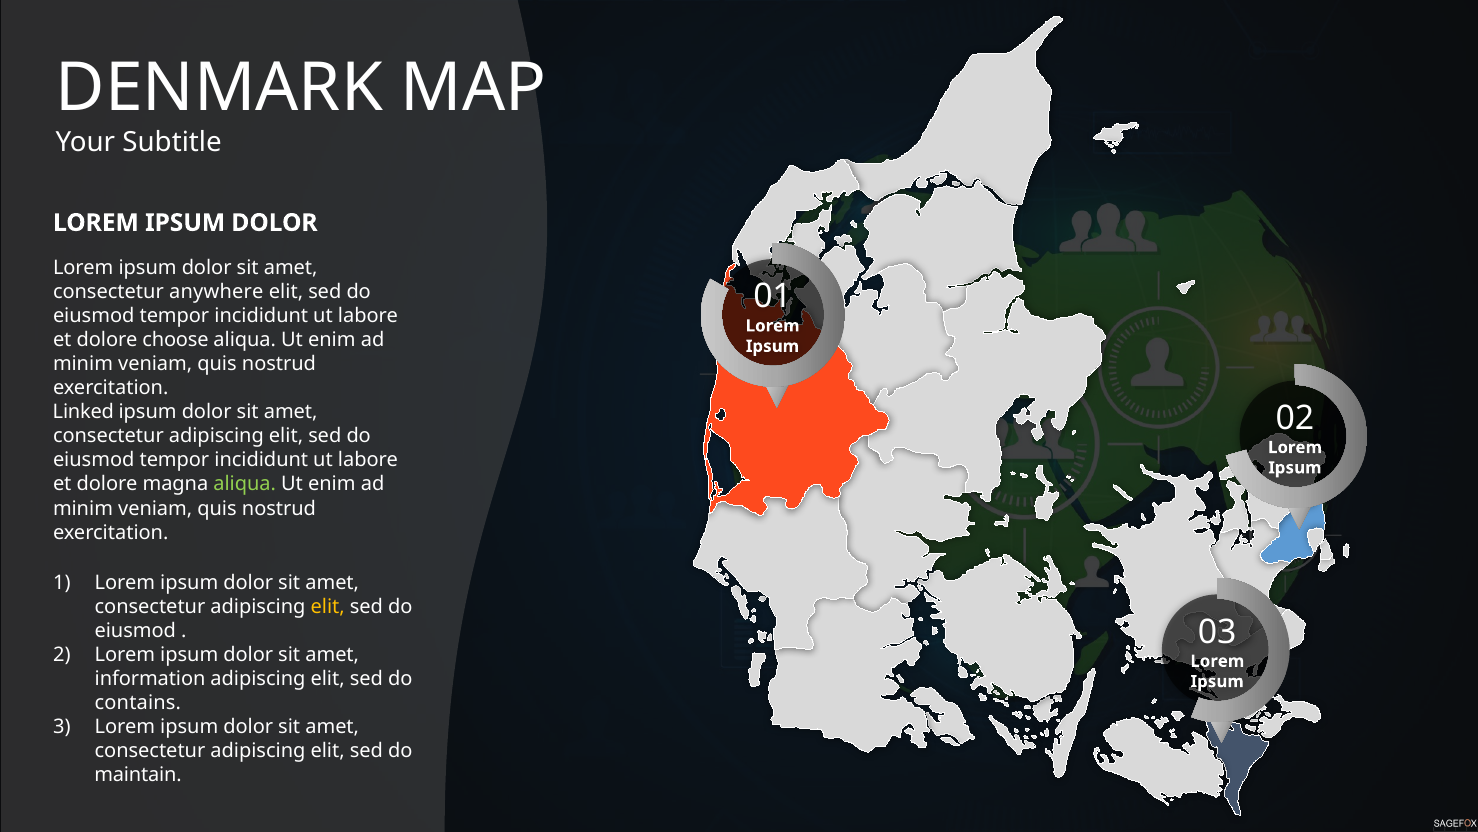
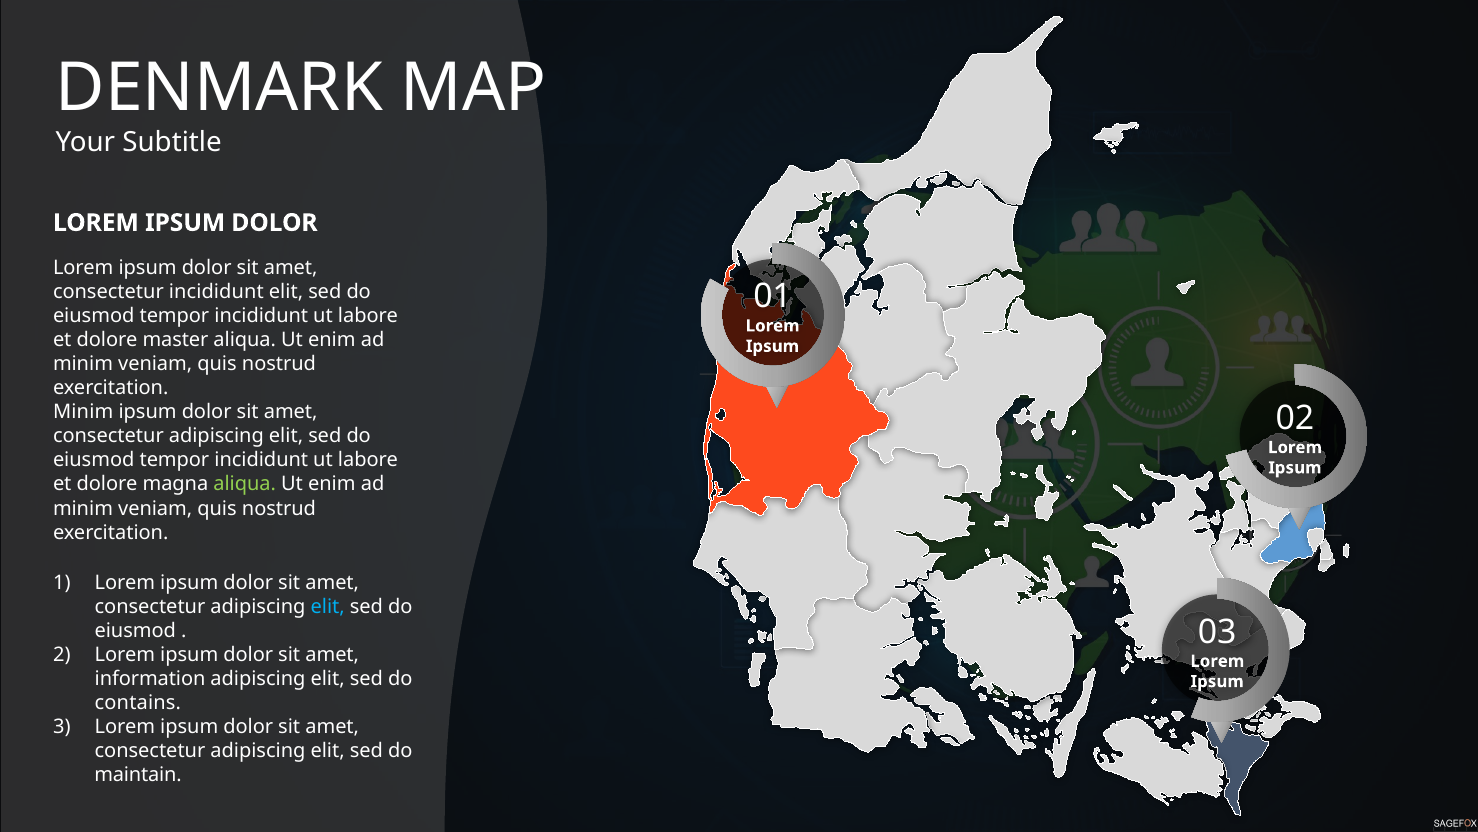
consectetur anywhere: anywhere -> incididunt
choose: choose -> master
Linked at (83, 412): Linked -> Minim
elit at (328, 606) colour: yellow -> light blue
